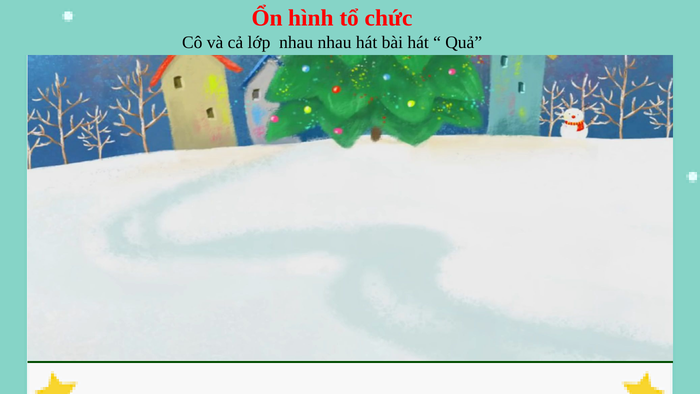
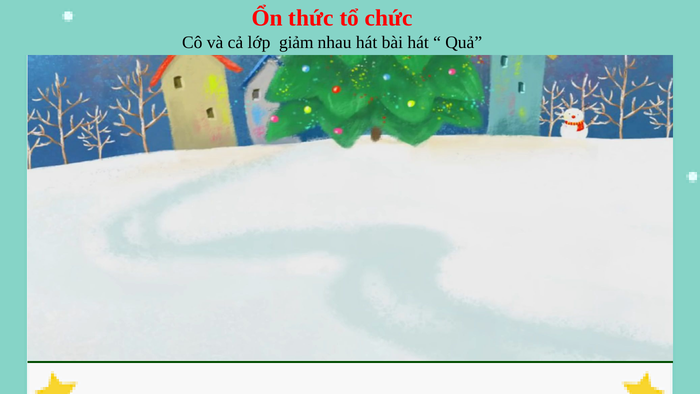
hình: hình -> thức
lớp nhau: nhau -> giảm
